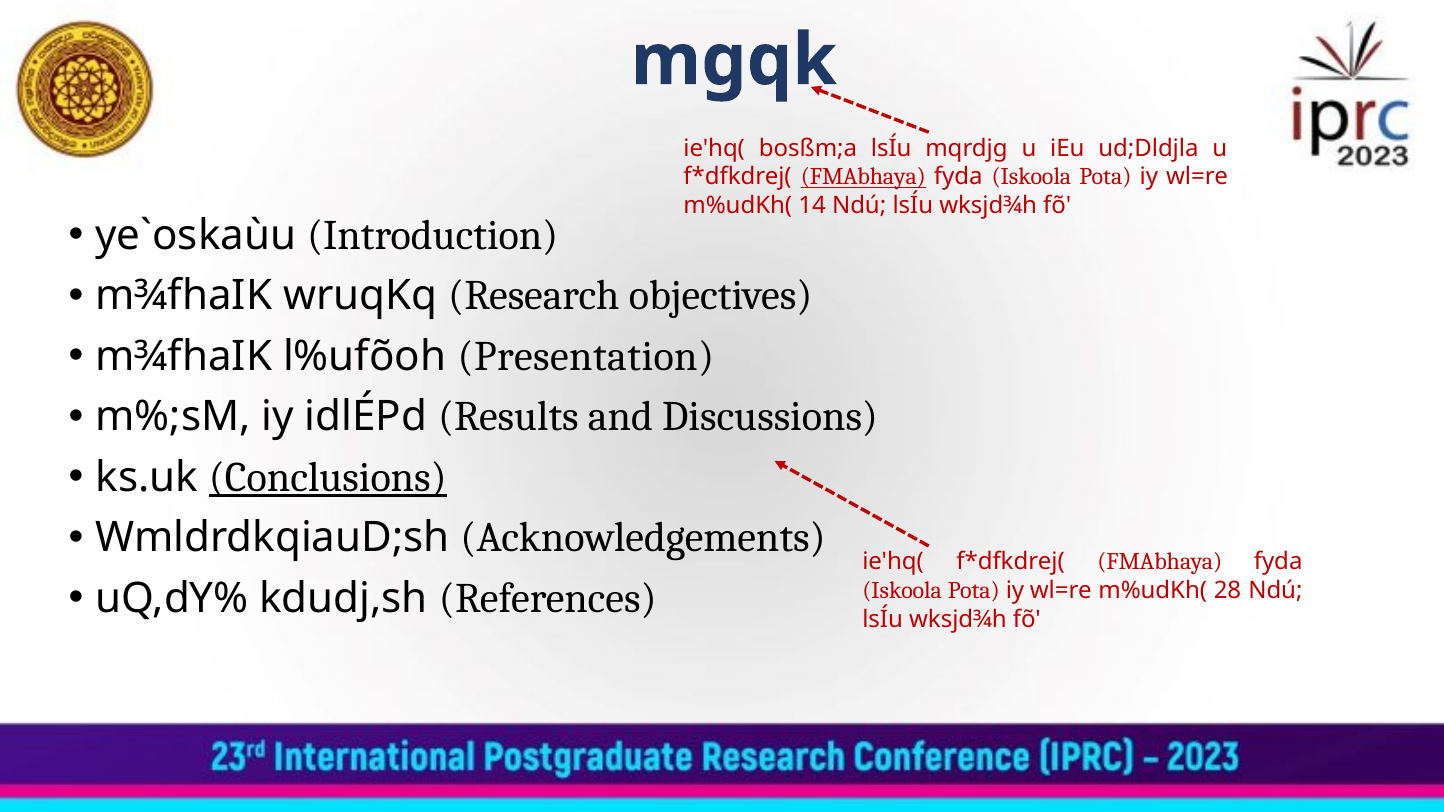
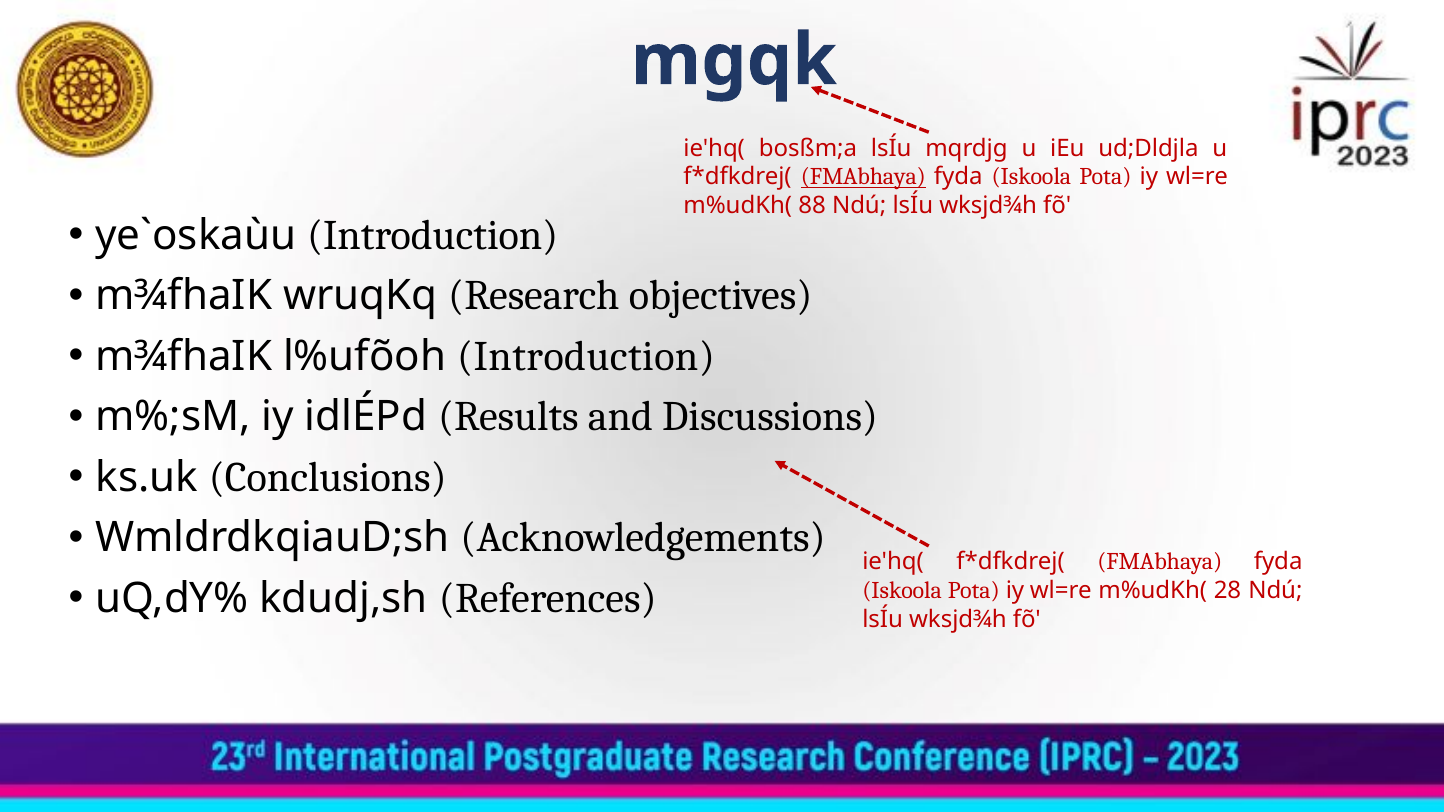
14: 14 -> 88
l%ufõoh Presentation: Presentation -> Introduction
Conclusions underline: present -> none
